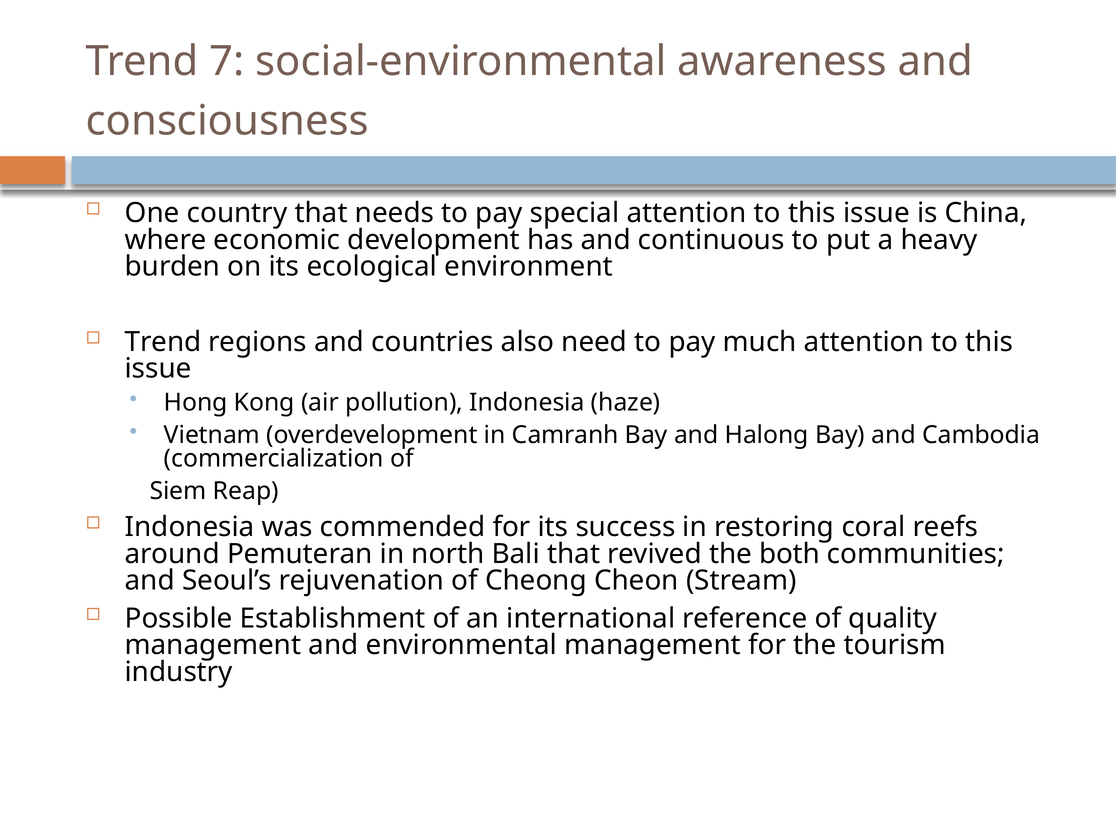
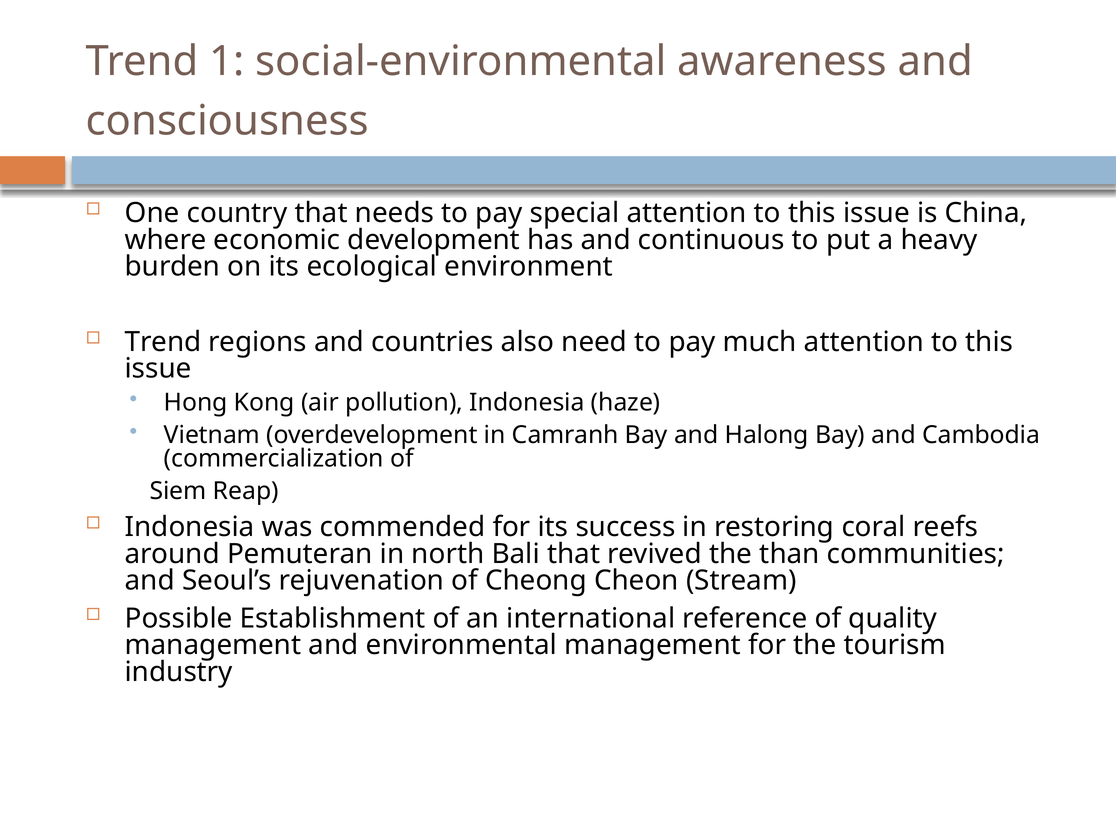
7: 7 -> 1
both: both -> than
